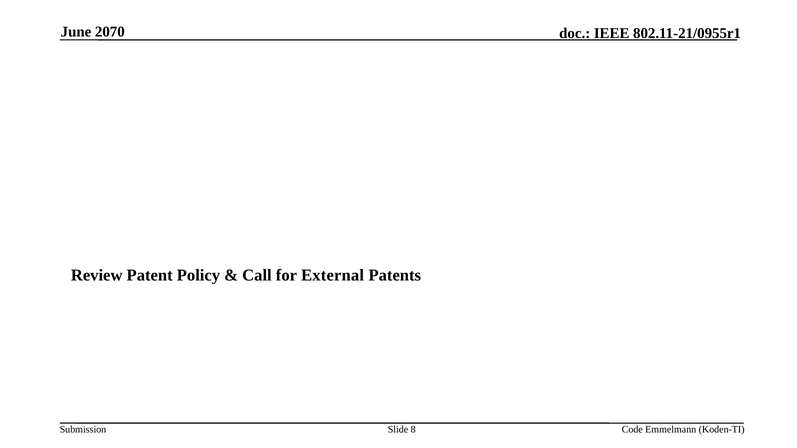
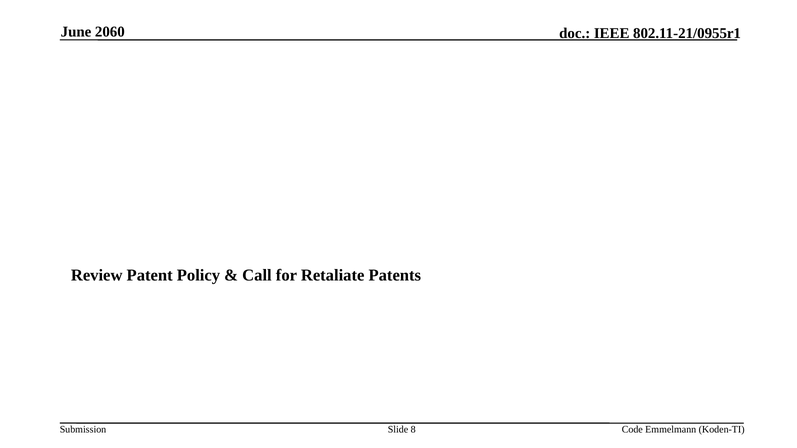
2070: 2070 -> 2060
External: External -> Retaliate
